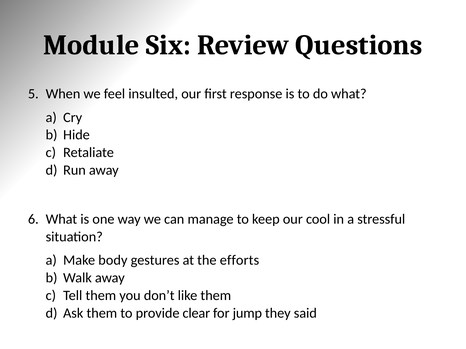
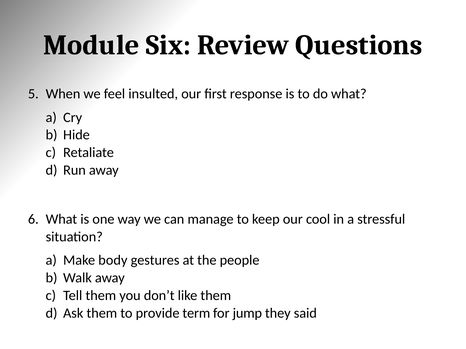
efforts: efforts -> people
clear: clear -> term
